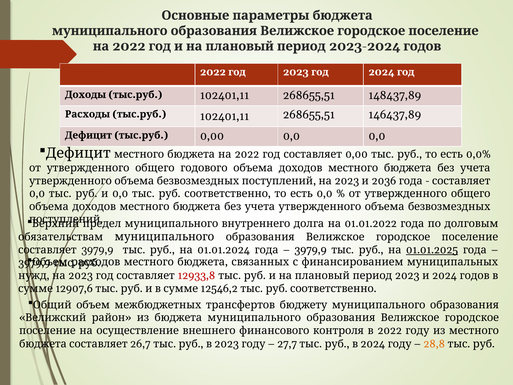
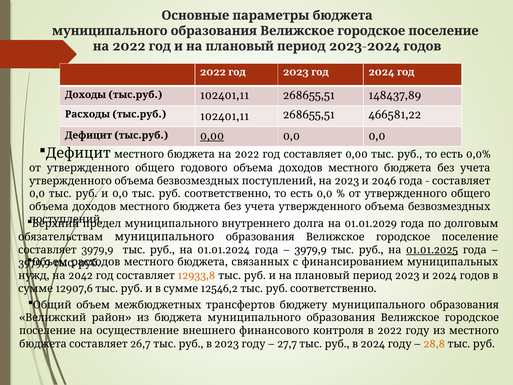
146437,89: 146437,89 -> 466581,22
0,00 at (212, 136) underline: none -> present
2036: 2036 -> 2046
01.01.2022: 01.01.2022 -> 01.01.2029
2023 at (81, 275): 2023 -> 2042
12933,8 colour: red -> orange
